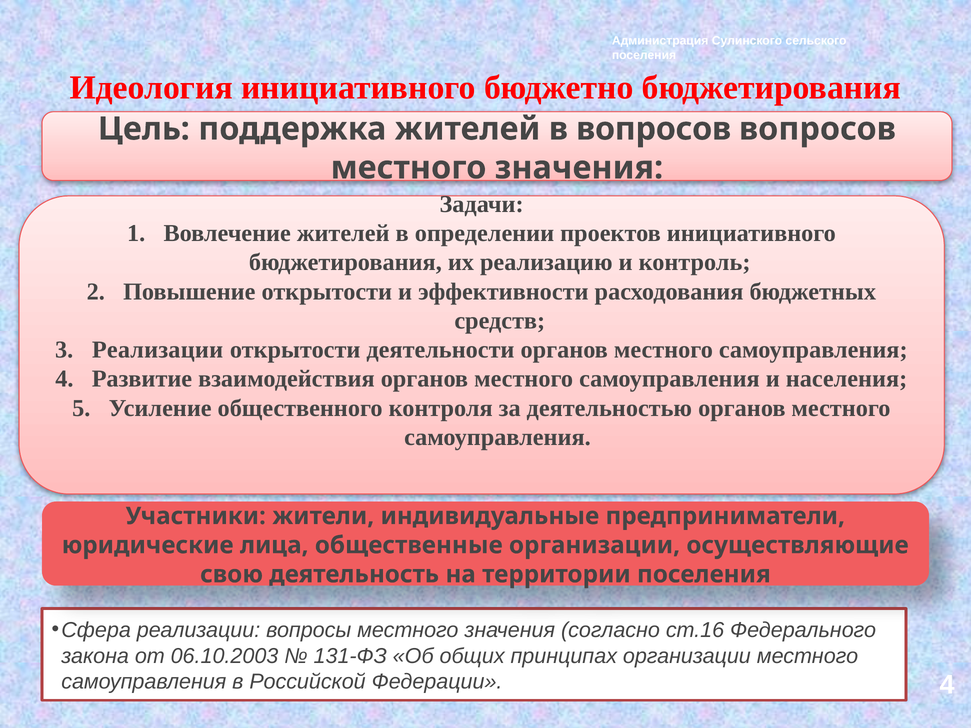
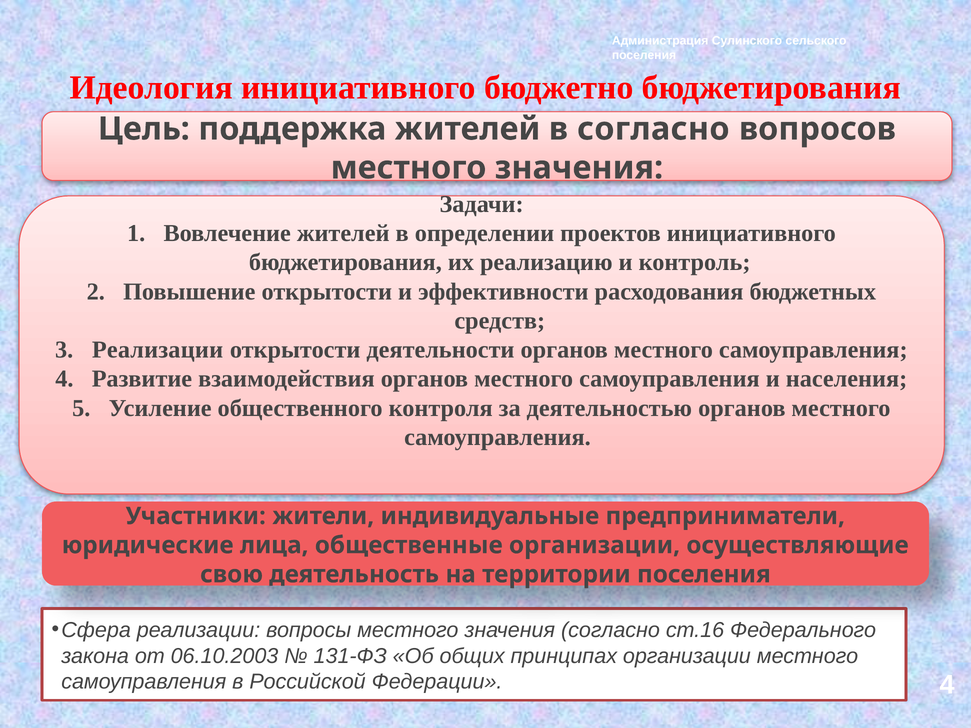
в вопросов: вопросов -> согласно
